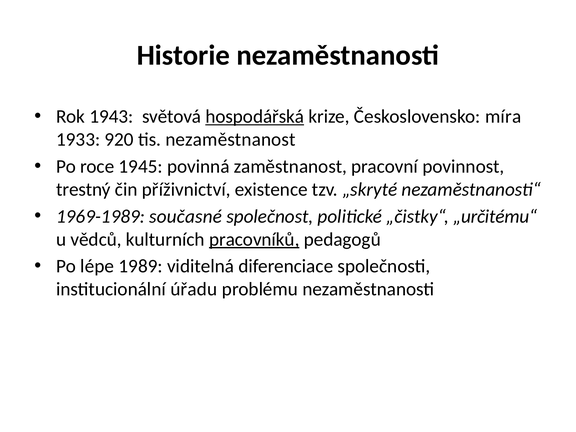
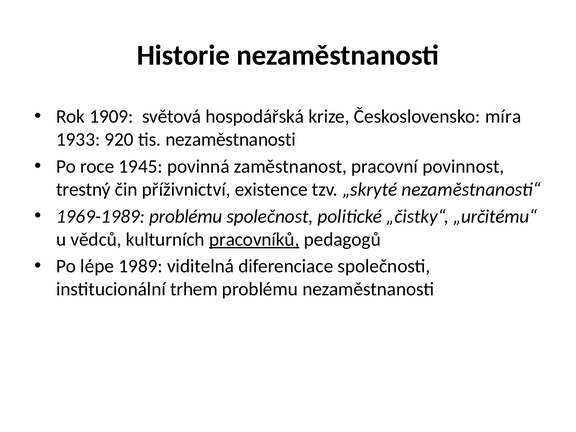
1943: 1943 -> 1909
hospodářská underline: present -> none
tis nezaměstnanost: nezaměstnanost -> nezaměstnanosti
1969-1989 současné: současné -> problému
úřadu: úřadu -> trhem
